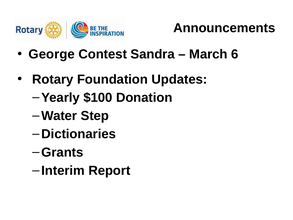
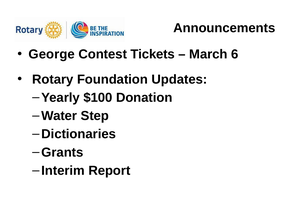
Sandra: Sandra -> Tickets
